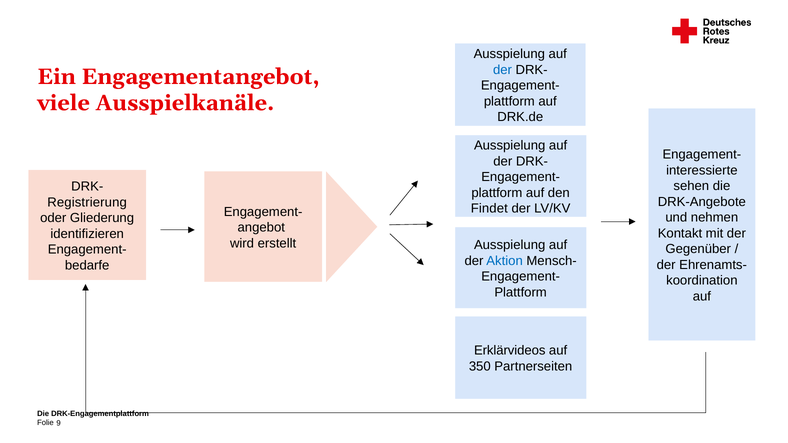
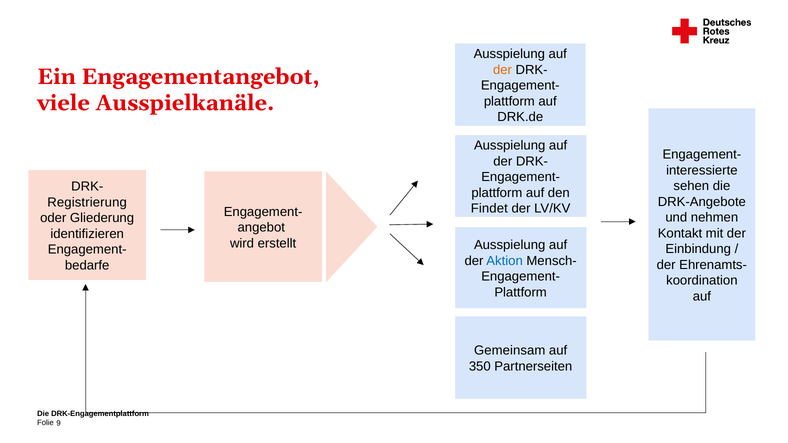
der at (502, 70) colour: blue -> orange
Gegenüber: Gegenüber -> Einbindung
Erklärvideos: Erklärvideos -> Gemeinsam
